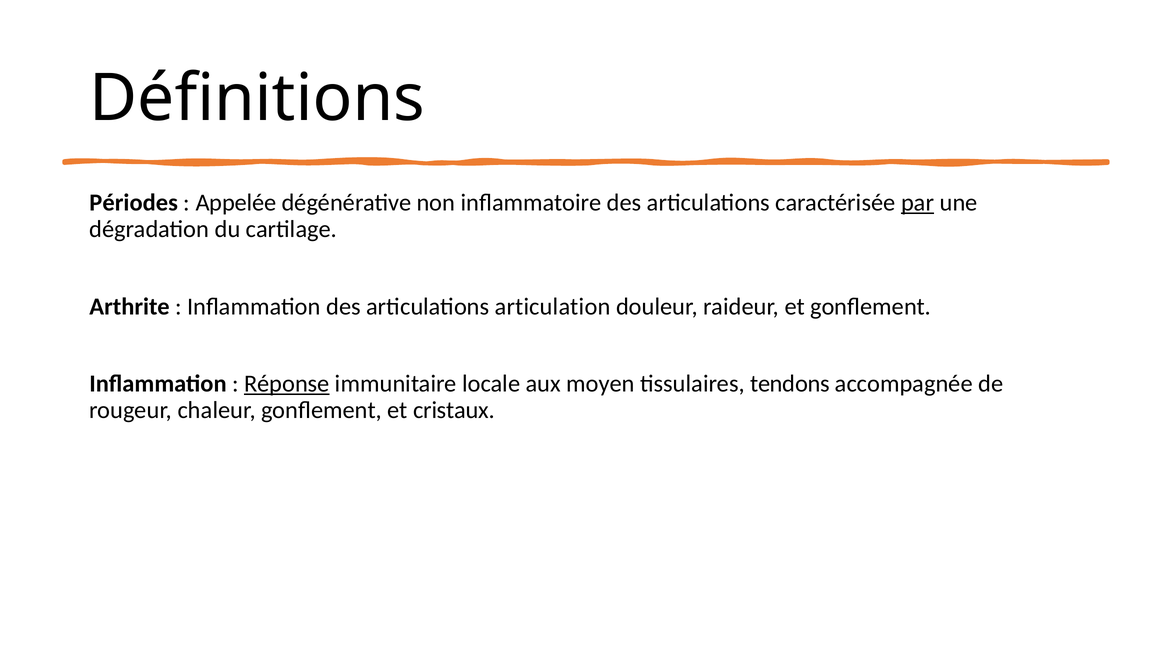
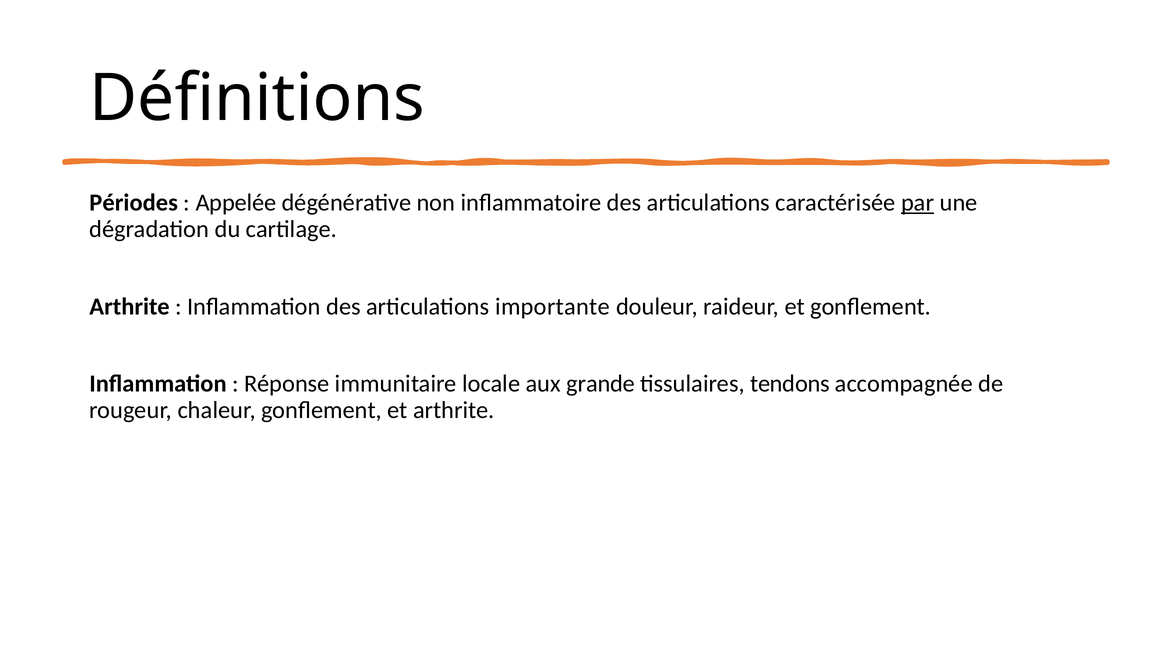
articulation: articulation -> importante
Réponse underline: present -> none
moyen: moyen -> grande
et cristaux: cristaux -> arthrite
